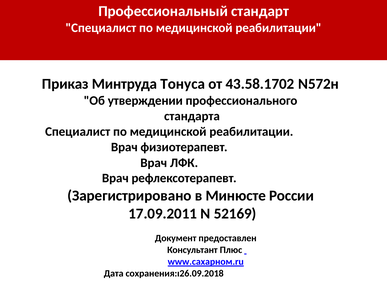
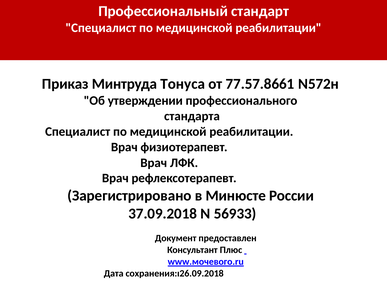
43.58.1702: 43.58.1702 -> 77.57.8661
17.09.2011: 17.09.2011 -> 37.09.2018
52169: 52169 -> 56933
www.сахарном.ru: www.сахарном.ru -> www.мочевого.ru
